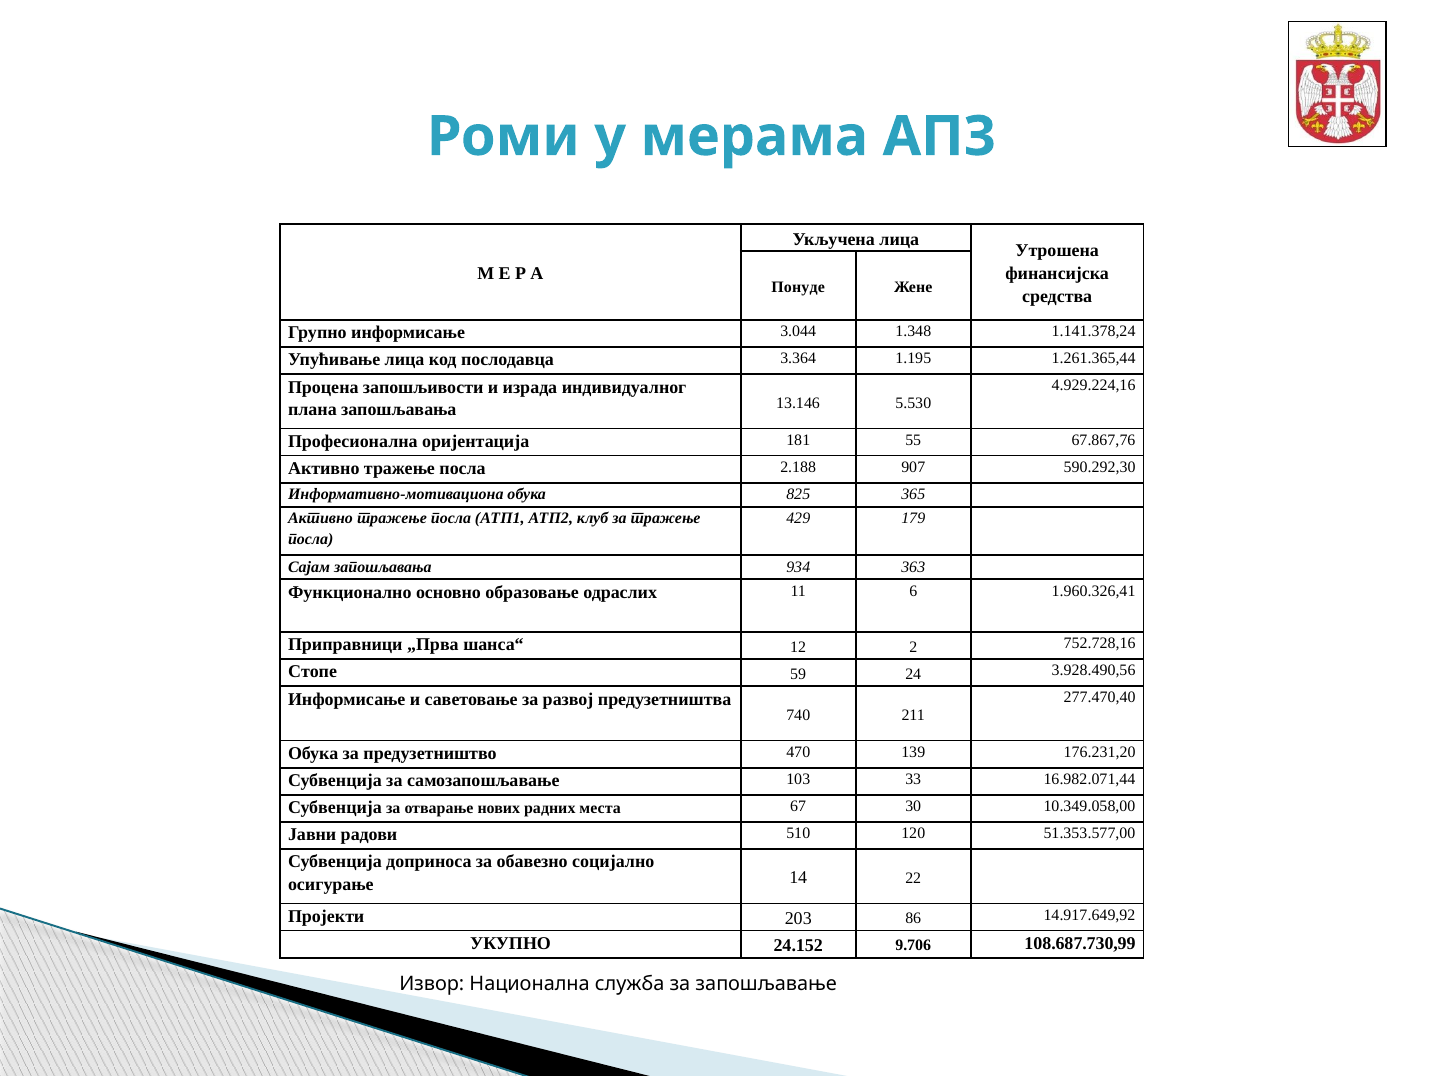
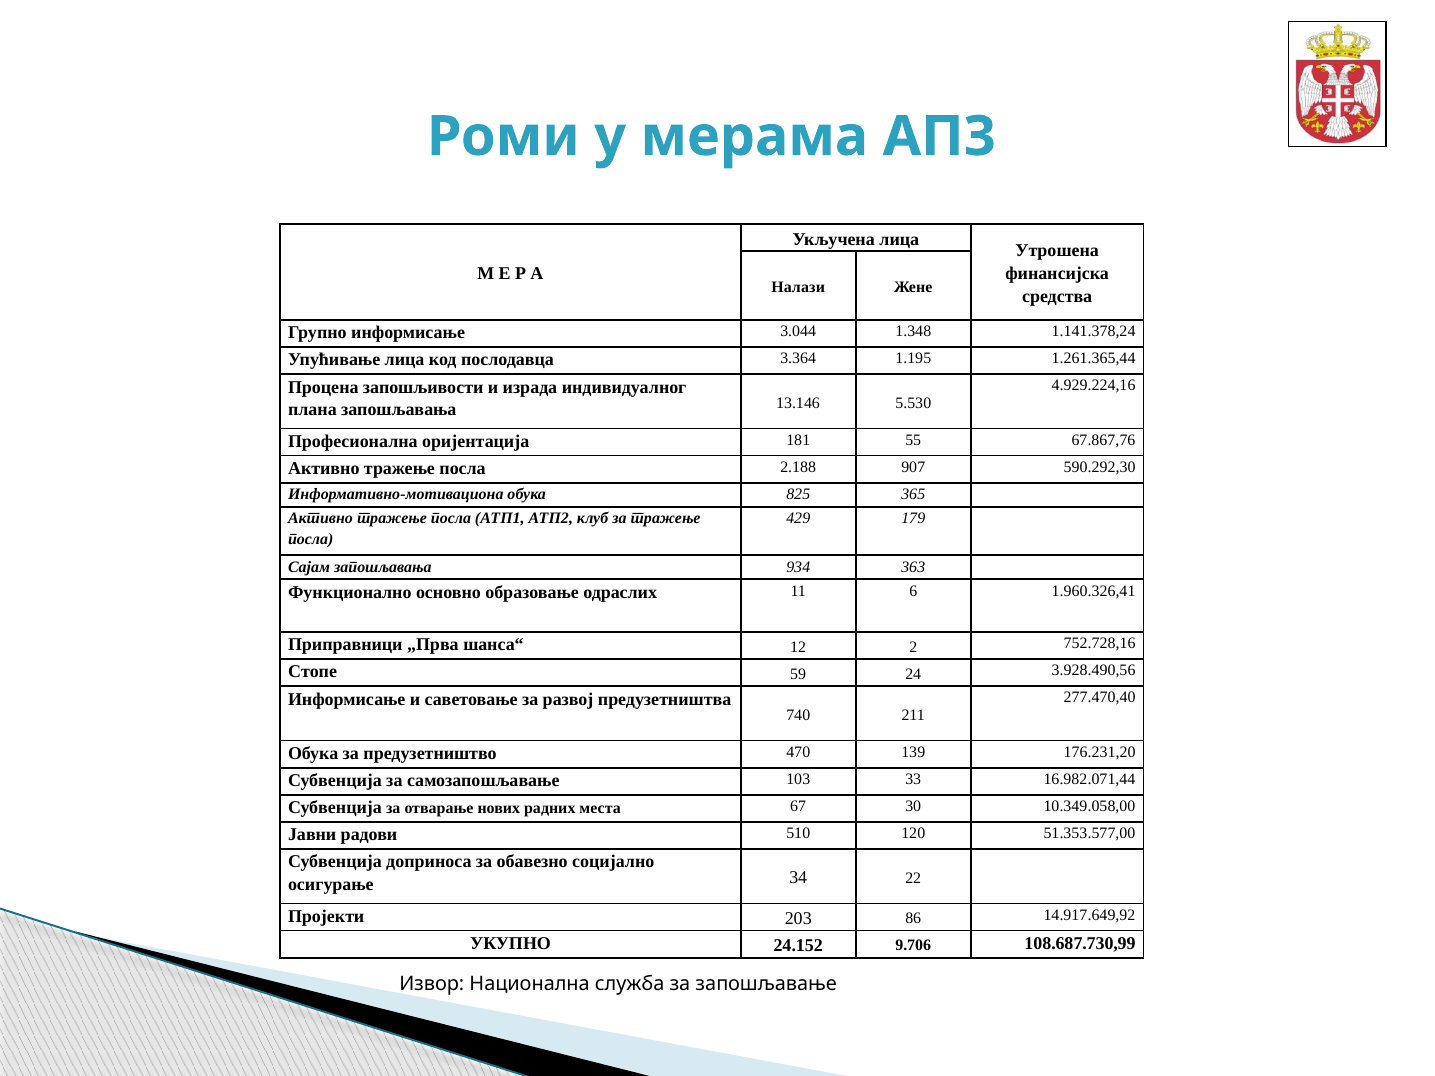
Понуде: Понуде -> Налази
14: 14 -> 34
